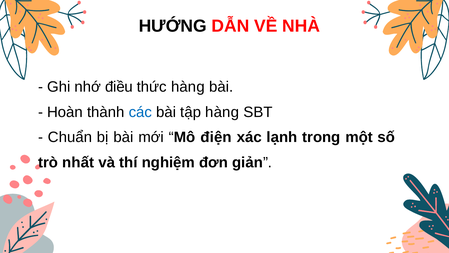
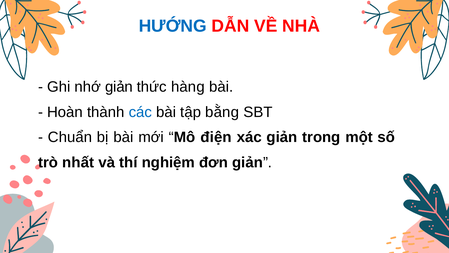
HƯỚNG colour: black -> blue
nhớ điều: điều -> giản
tập hàng: hàng -> bằng
xác lạnh: lạnh -> giản
